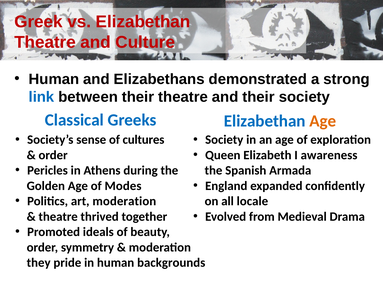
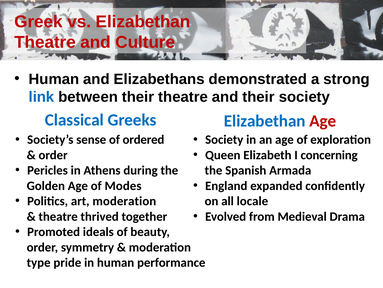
Age at (323, 121) colour: orange -> red
cultures: cultures -> ordered
awareness: awareness -> concerning
they: they -> type
backgrounds: backgrounds -> performance
